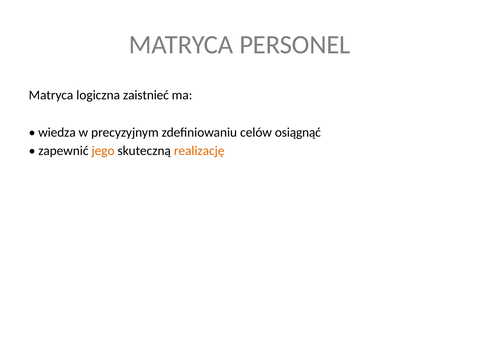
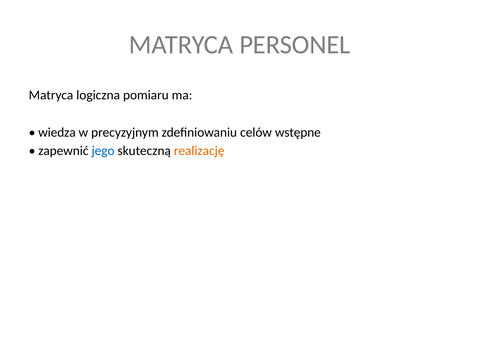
zaistnieć: zaistnieć -> pomiaru
osiągnąć: osiągnąć -> wstępne
jego colour: orange -> blue
